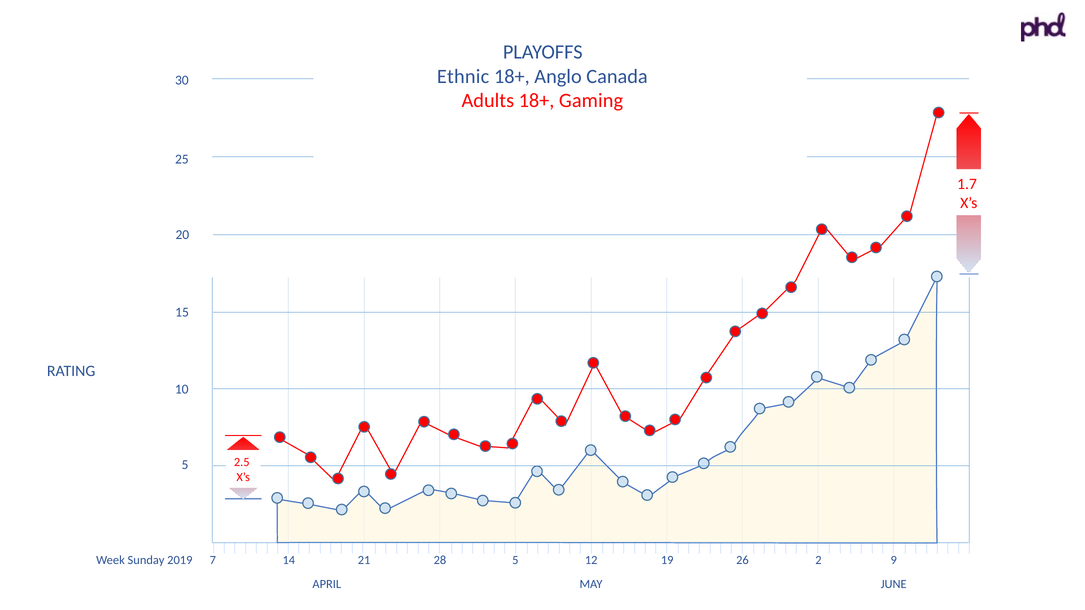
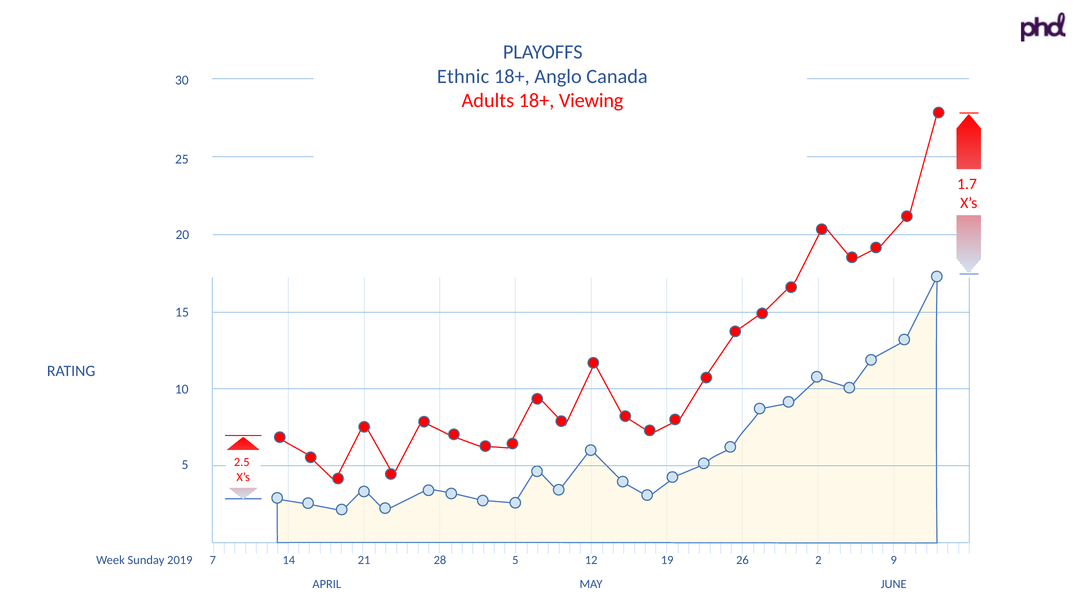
Gaming: Gaming -> Viewing
